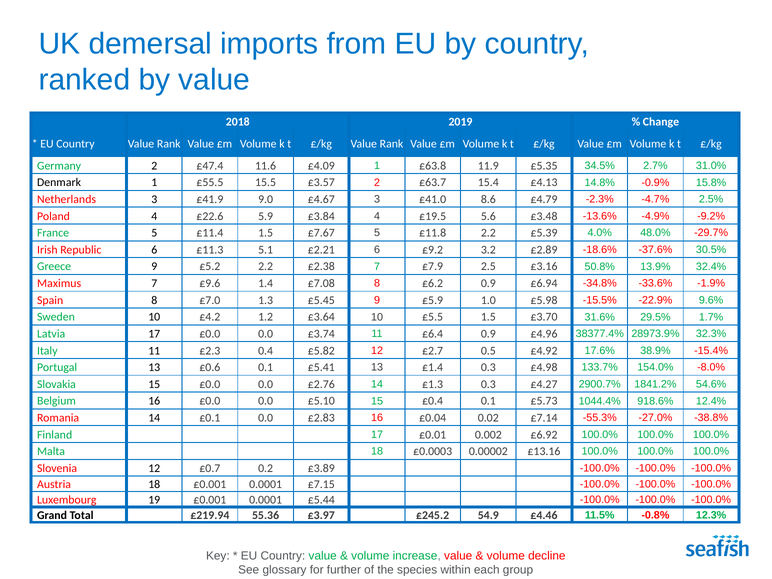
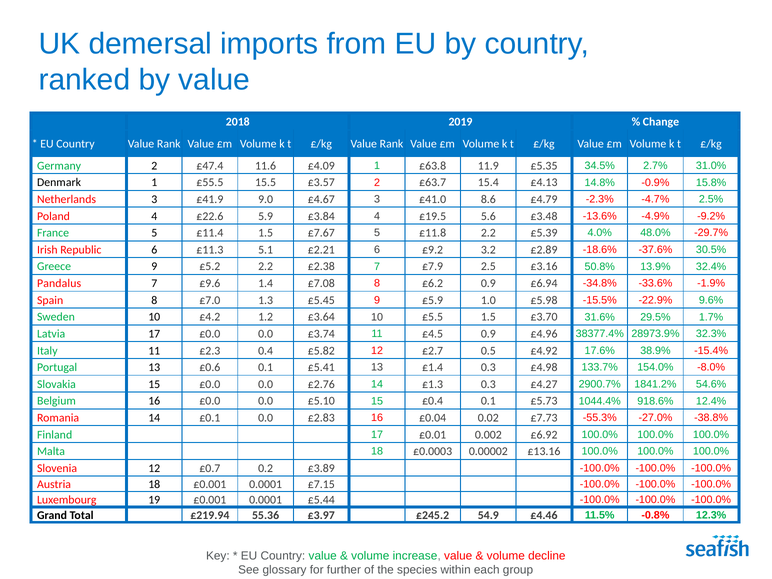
Maximus: Maximus -> Pandalus
£6.4: £6.4 -> £4.5
£7.14: £7.14 -> £7.73
